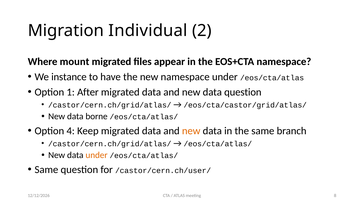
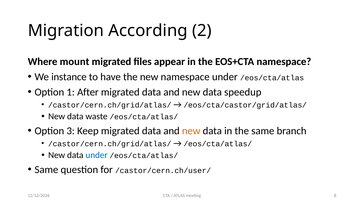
Individual: Individual -> According
data question: question -> speedup
borne: borne -> waste
4: 4 -> 3
under at (97, 155) colour: orange -> blue
